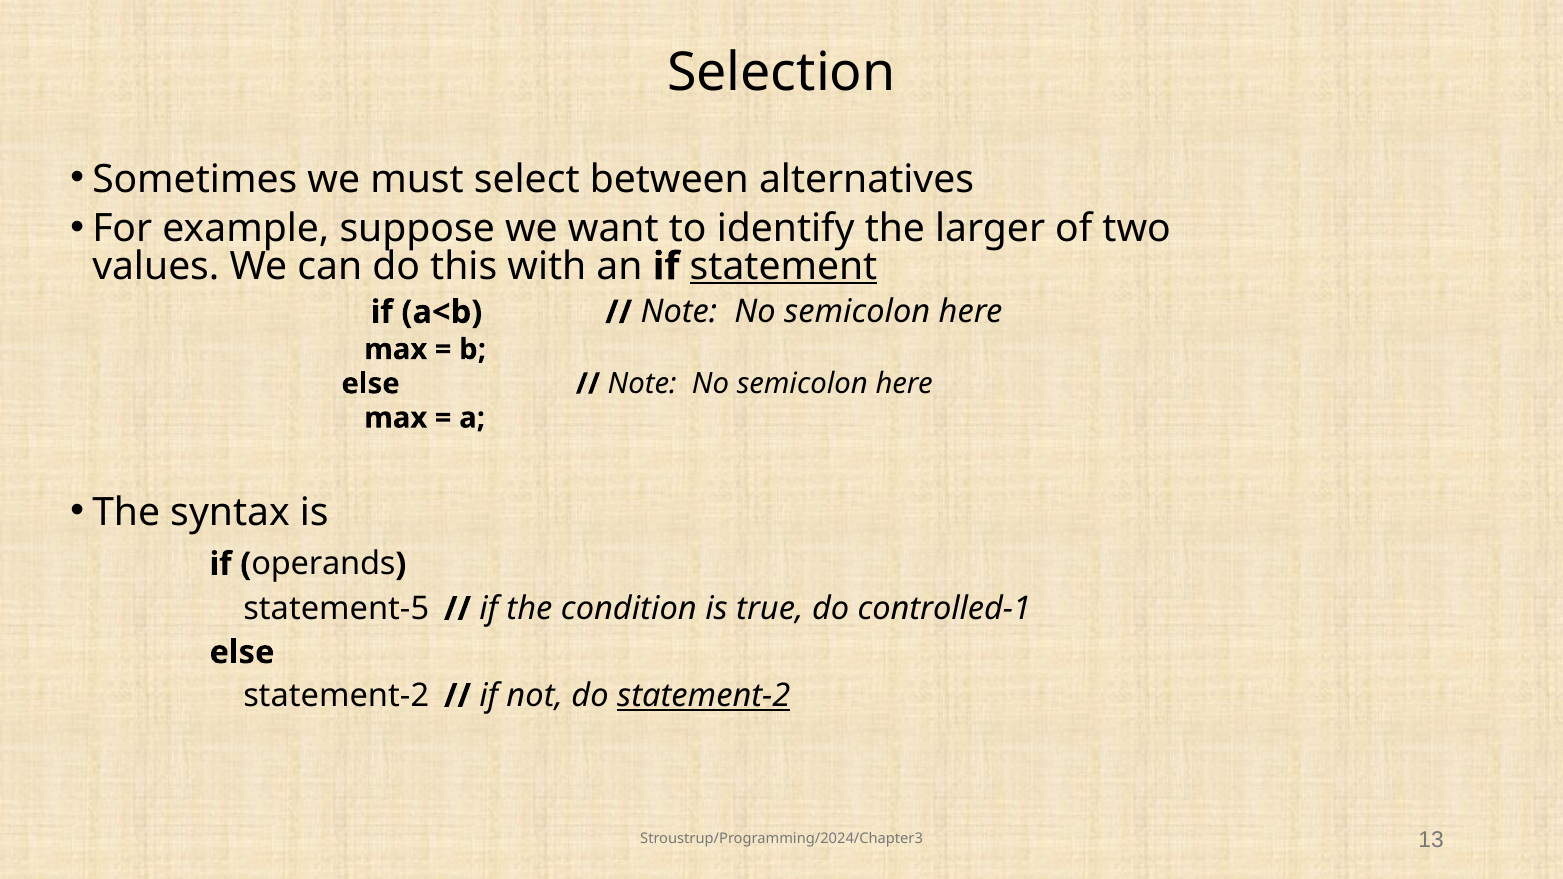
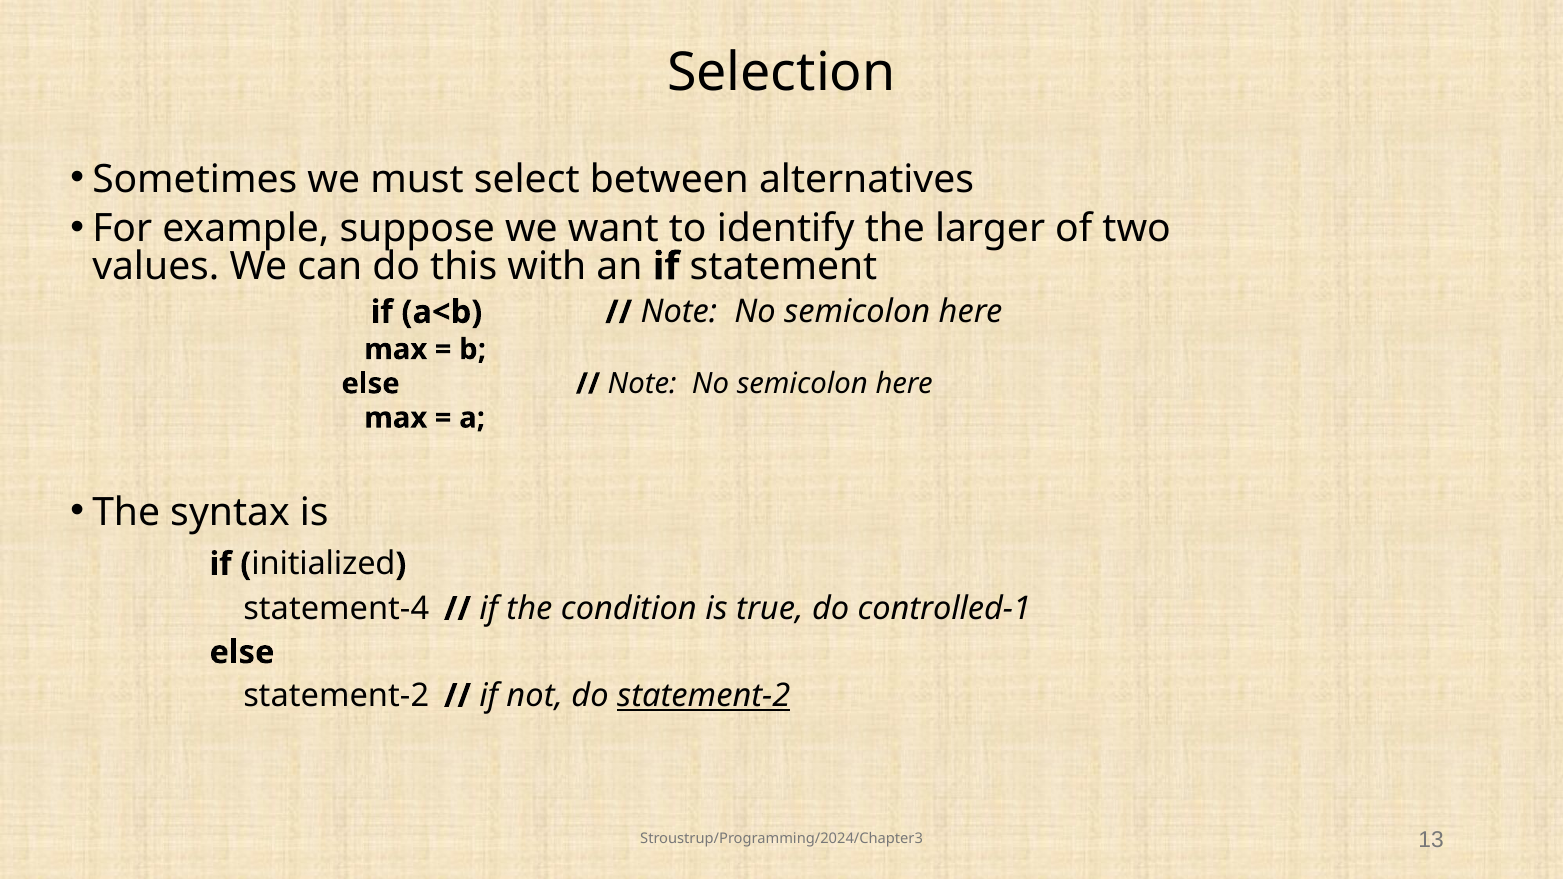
statement underline: present -> none
operands: operands -> initialized
statement-5: statement-5 -> statement-4
